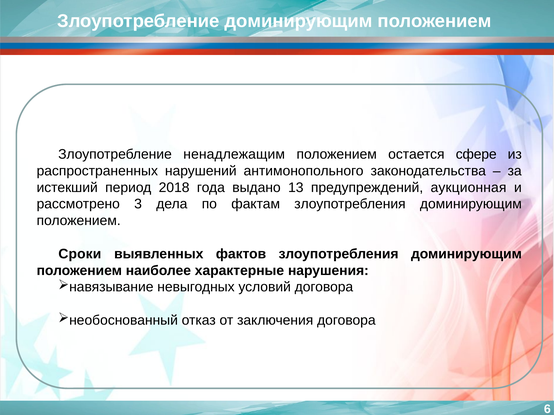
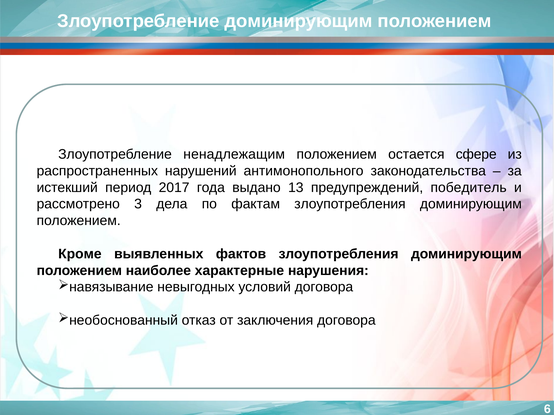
2018: 2018 -> 2017
аукционная: аукционная -> победитель
Сроки: Сроки -> Кроме
